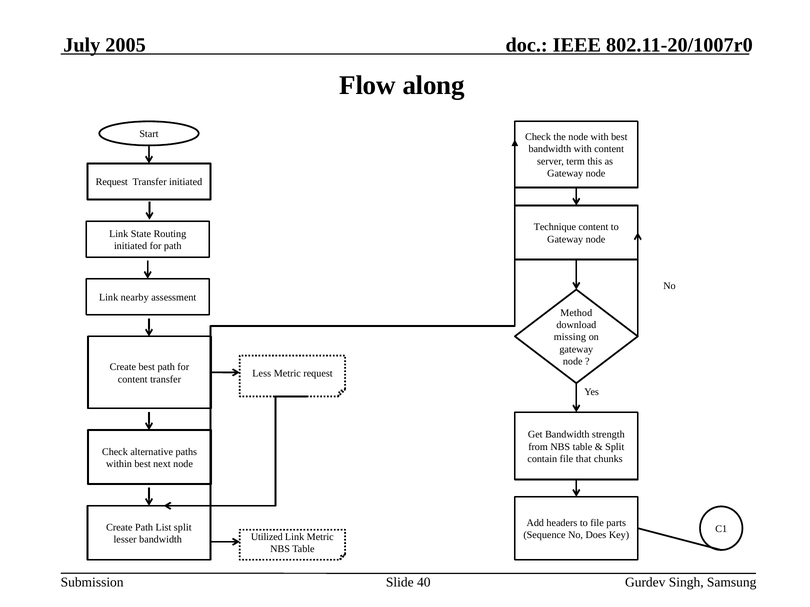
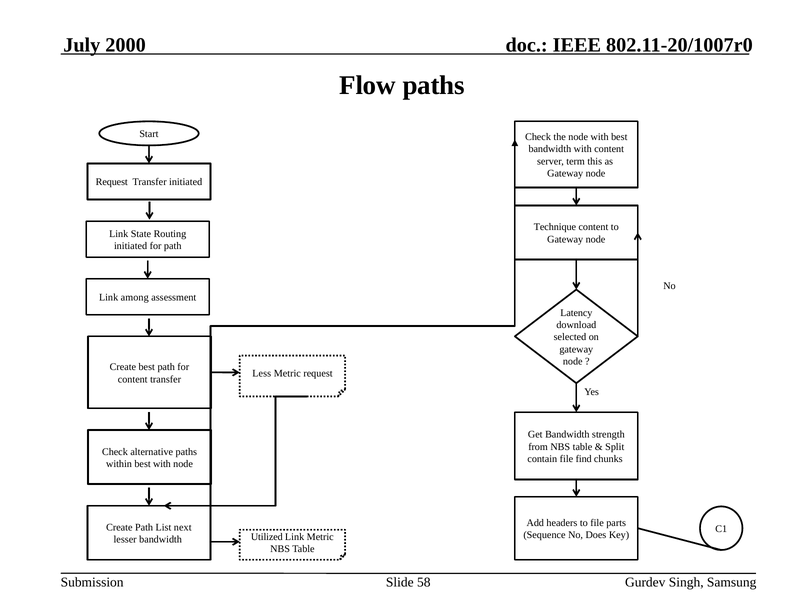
2005: 2005 -> 2000
Flow along: along -> paths
nearby: nearby -> among
Method: Method -> Latency
missing: missing -> selected
that: that -> find
best next: next -> with
List split: split -> next
40: 40 -> 58
